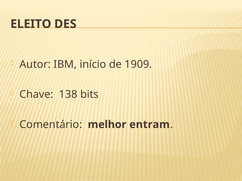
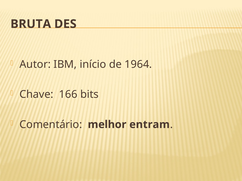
ELEITO: ELEITO -> BRUTA
1909: 1909 -> 1964
138: 138 -> 166
